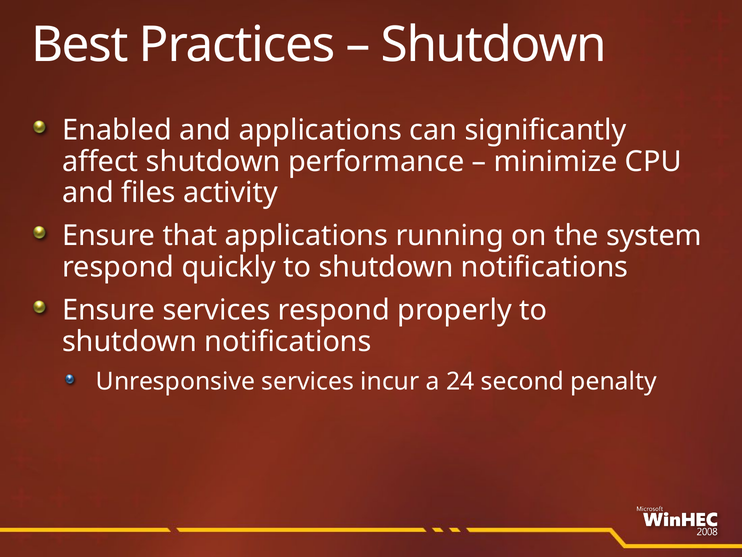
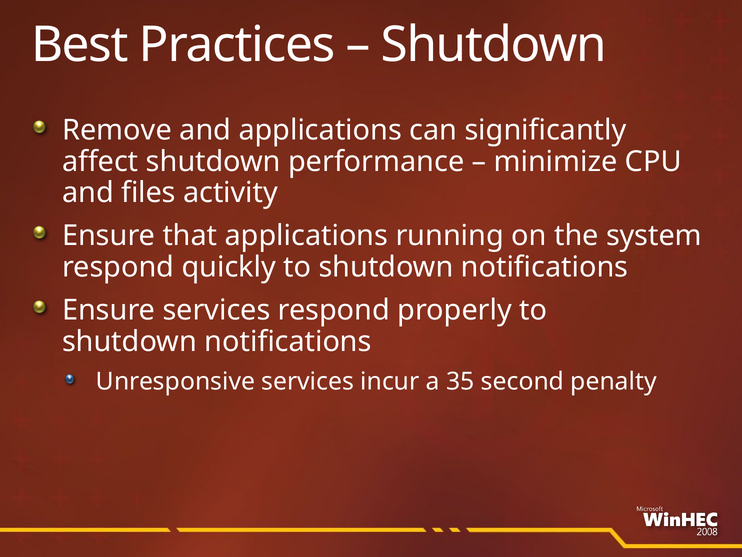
Enabled: Enabled -> Remove
24: 24 -> 35
